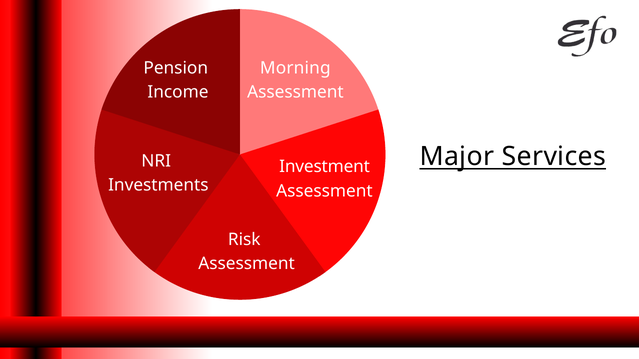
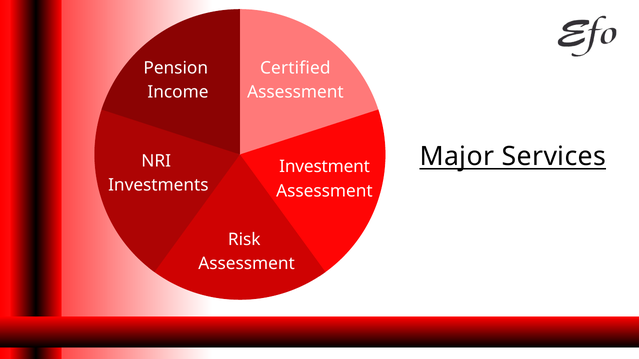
Morning: Morning -> Certified
